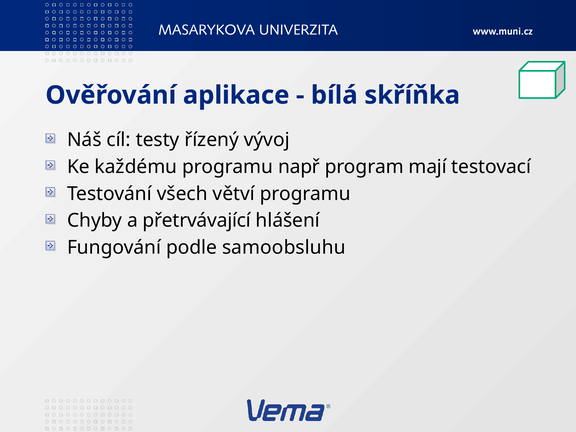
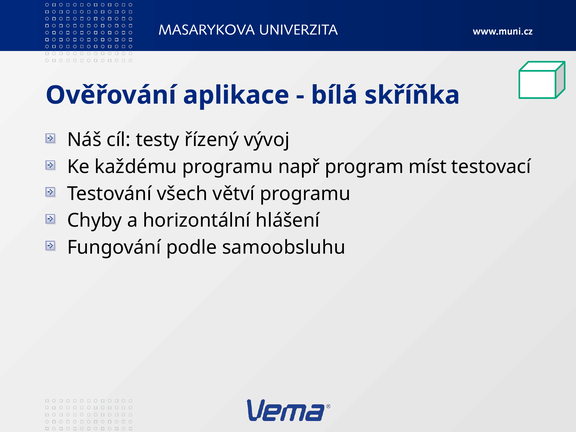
mají: mají -> míst
přetrvávající: přetrvávající -> horizontální
